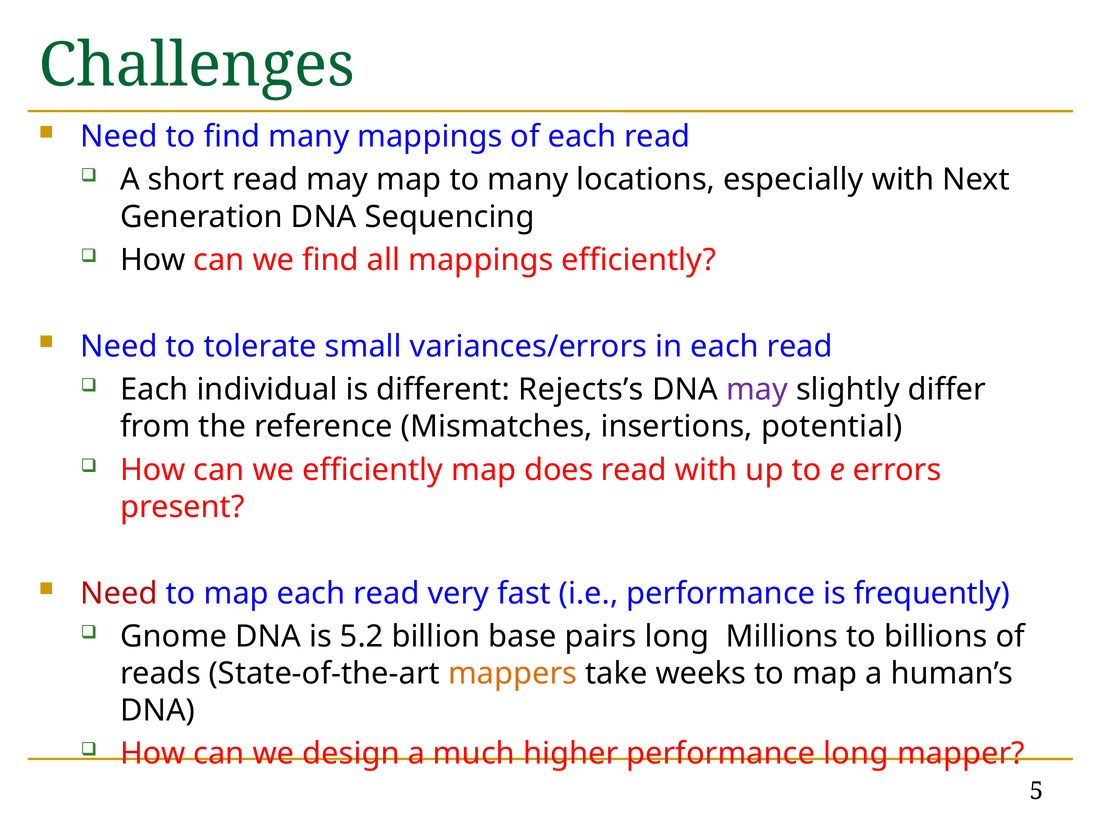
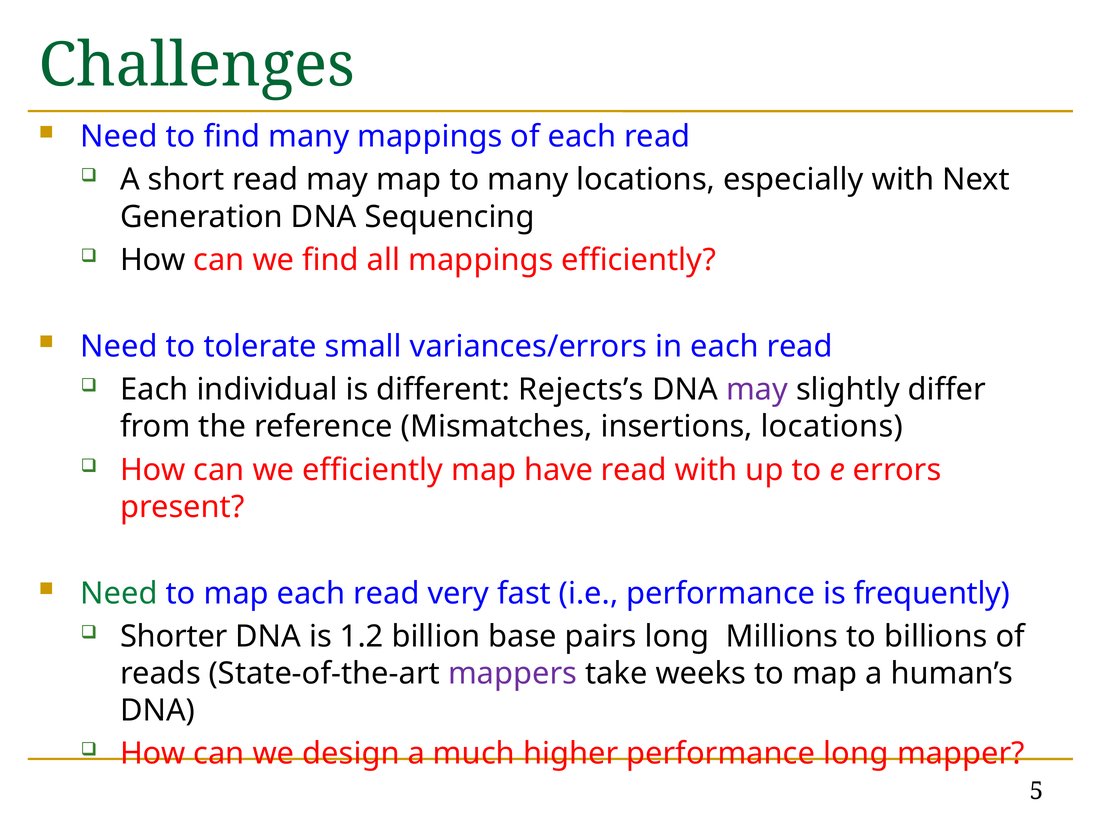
insertions potential: potential -> locations
does: does -> have
Need at (119, 593) colour: red -> green
Gnome: Gnome -> Shorter
5.2: 5.2 -> 1.2
mappers colour: orange -> purple
